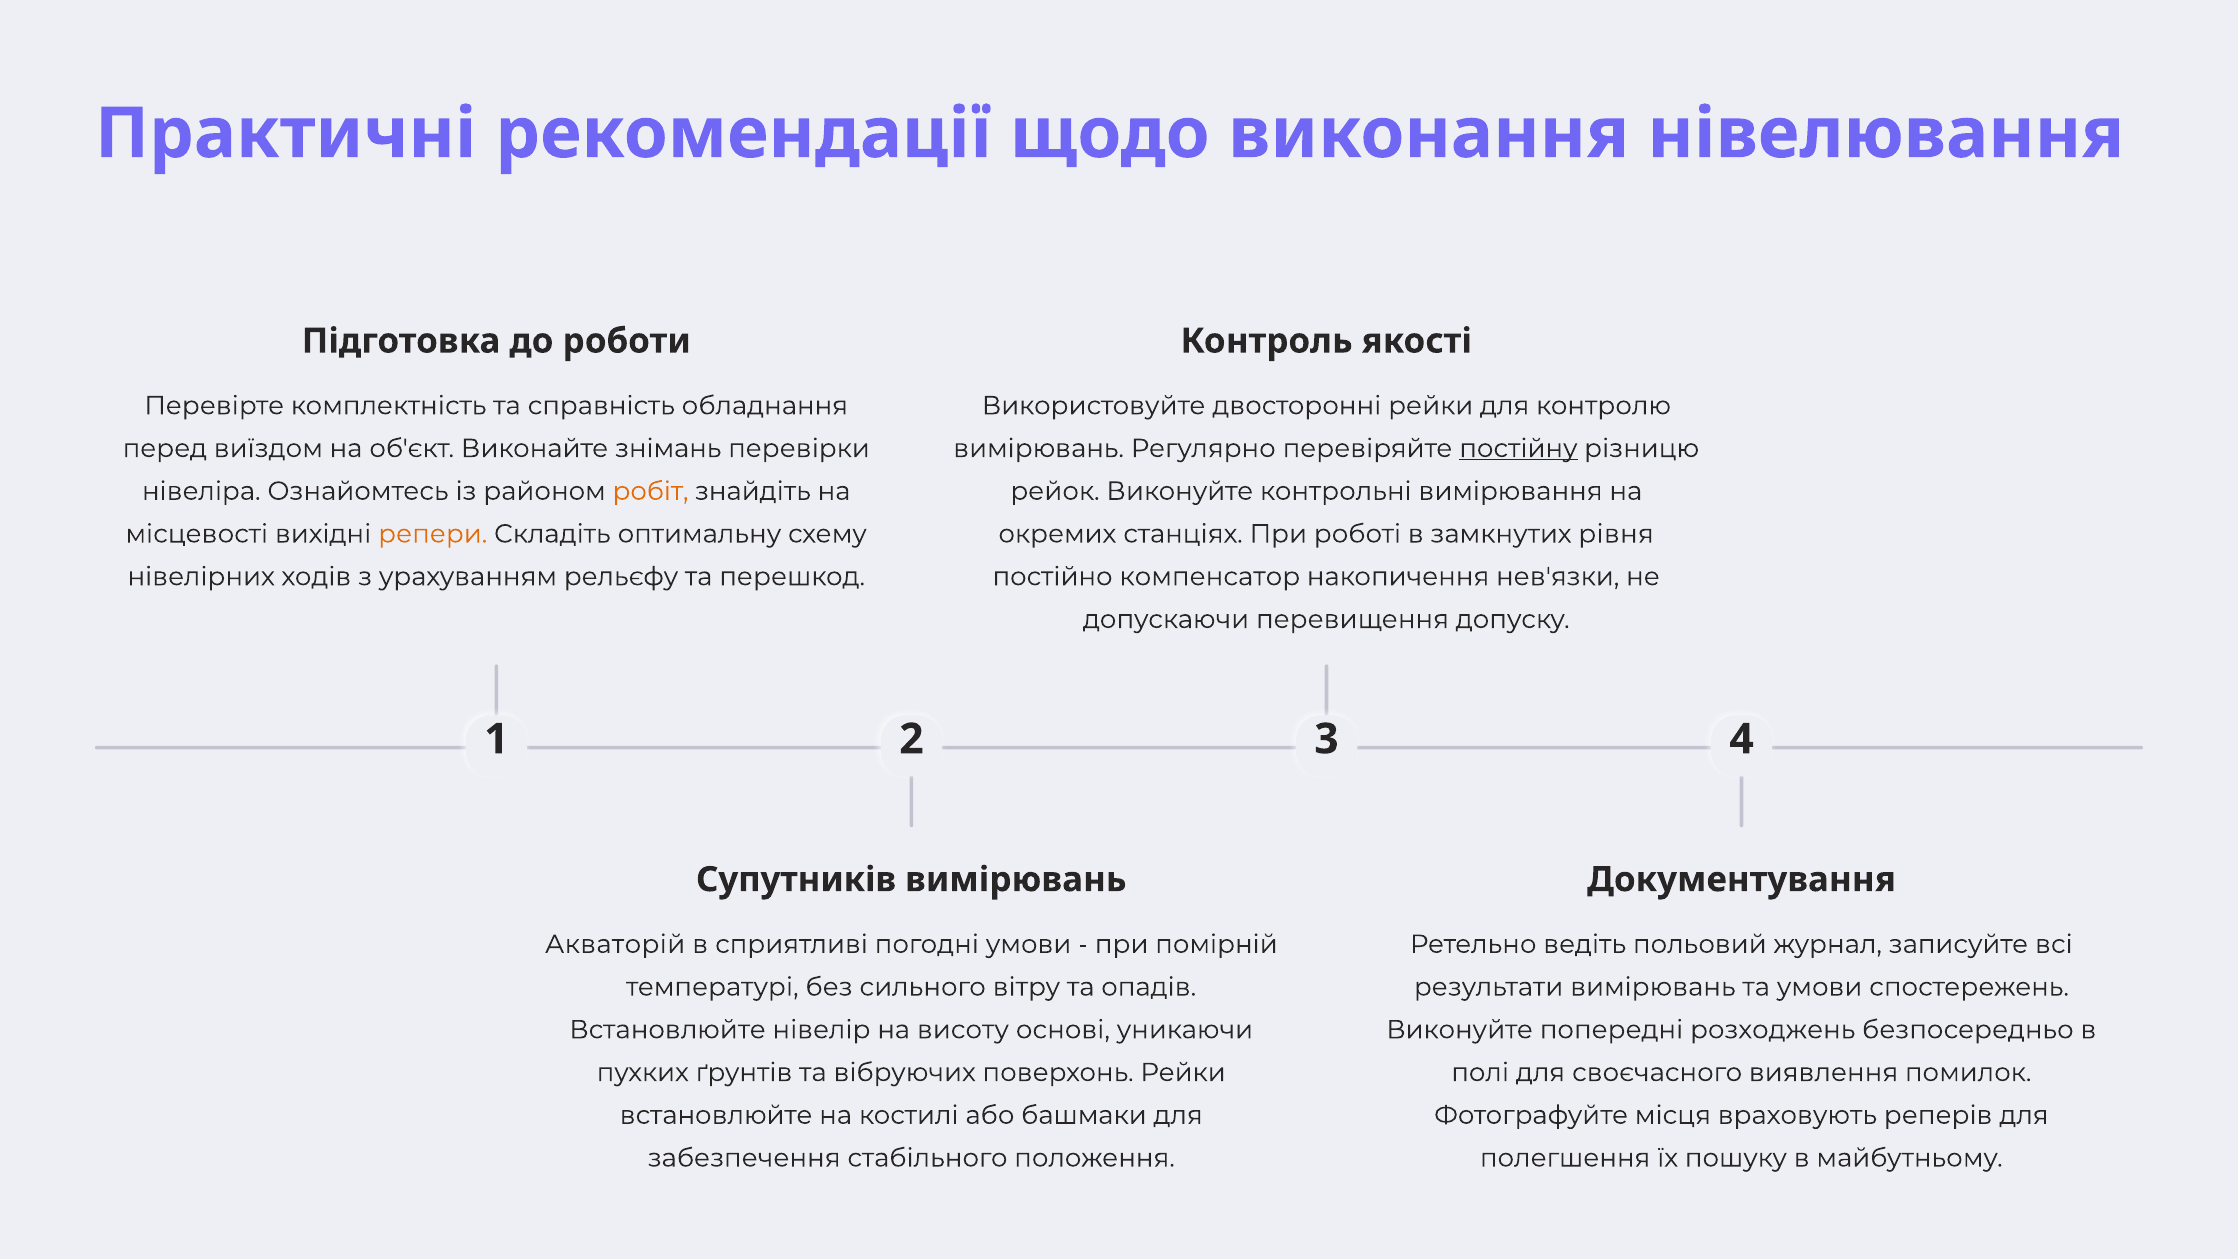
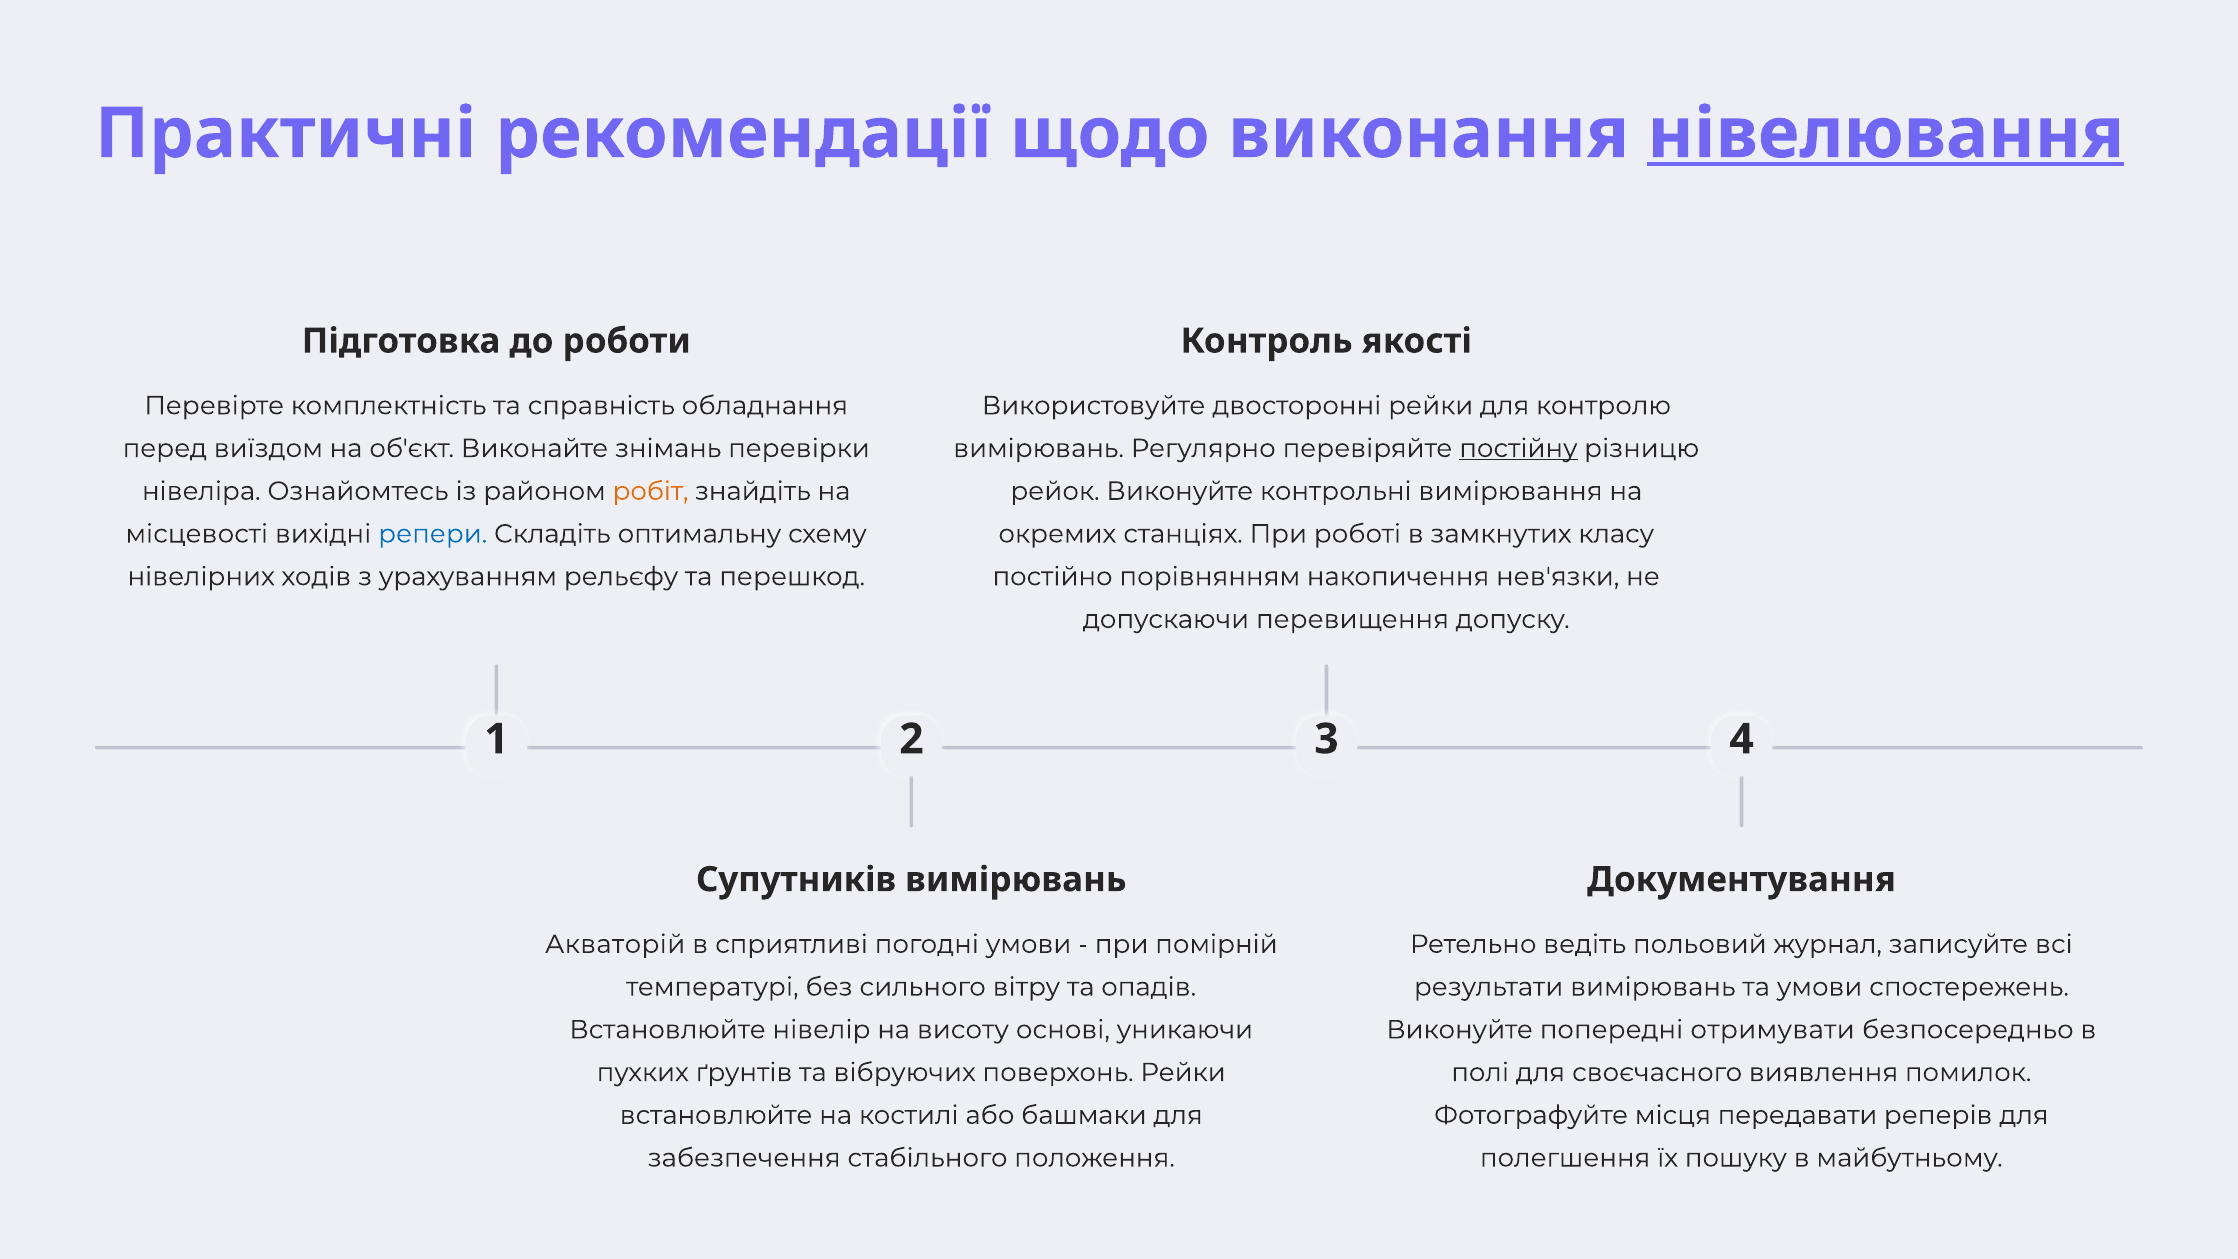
нівелювання underline: none -> present
репери colour: orange -> blue
рівня: рівня -> класу
компенсатор: компенсатор -> порівнянням
розходжень: розходжень -> отримувати
враховують: враховують -> передавати
